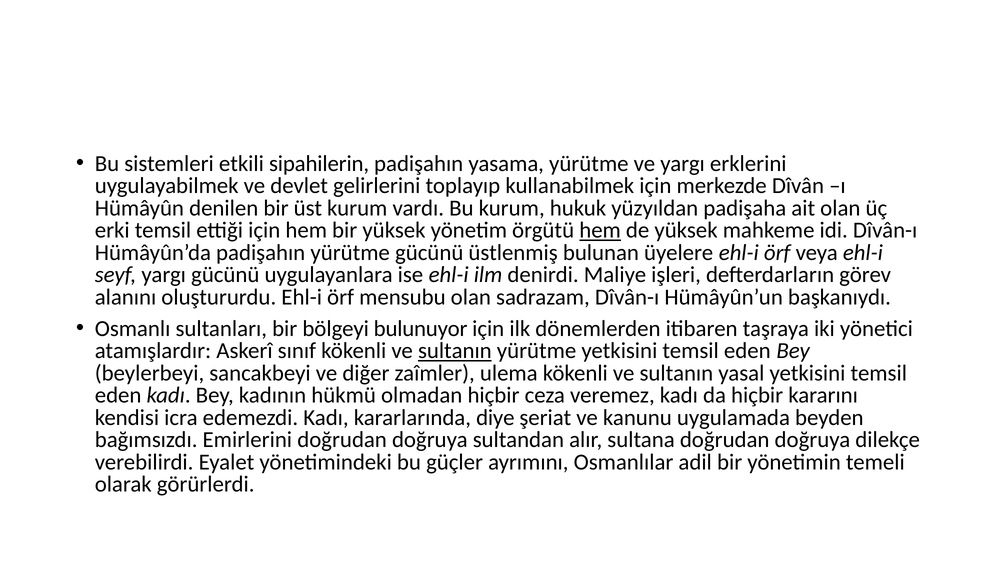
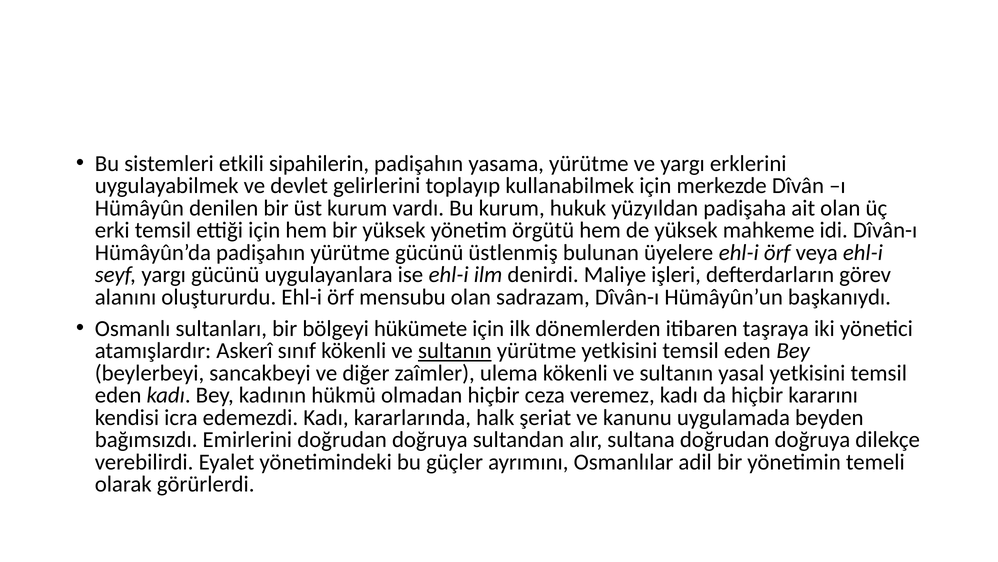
hem at (600, 230) underline: present -> none
bulunuyor: bulunuyor -> hükümete
diye: diye -> halk
